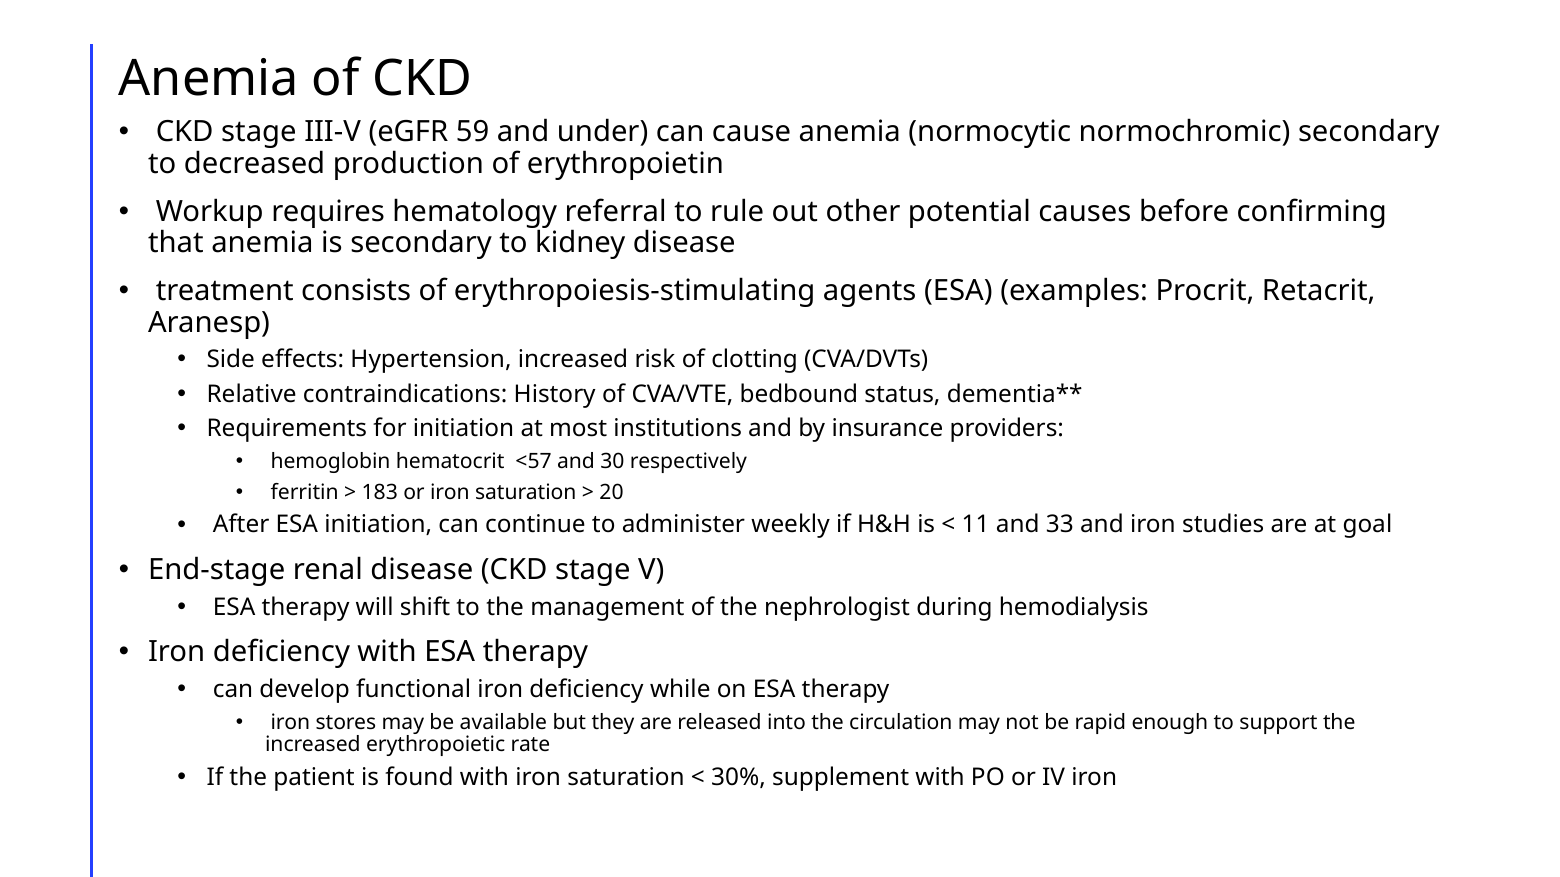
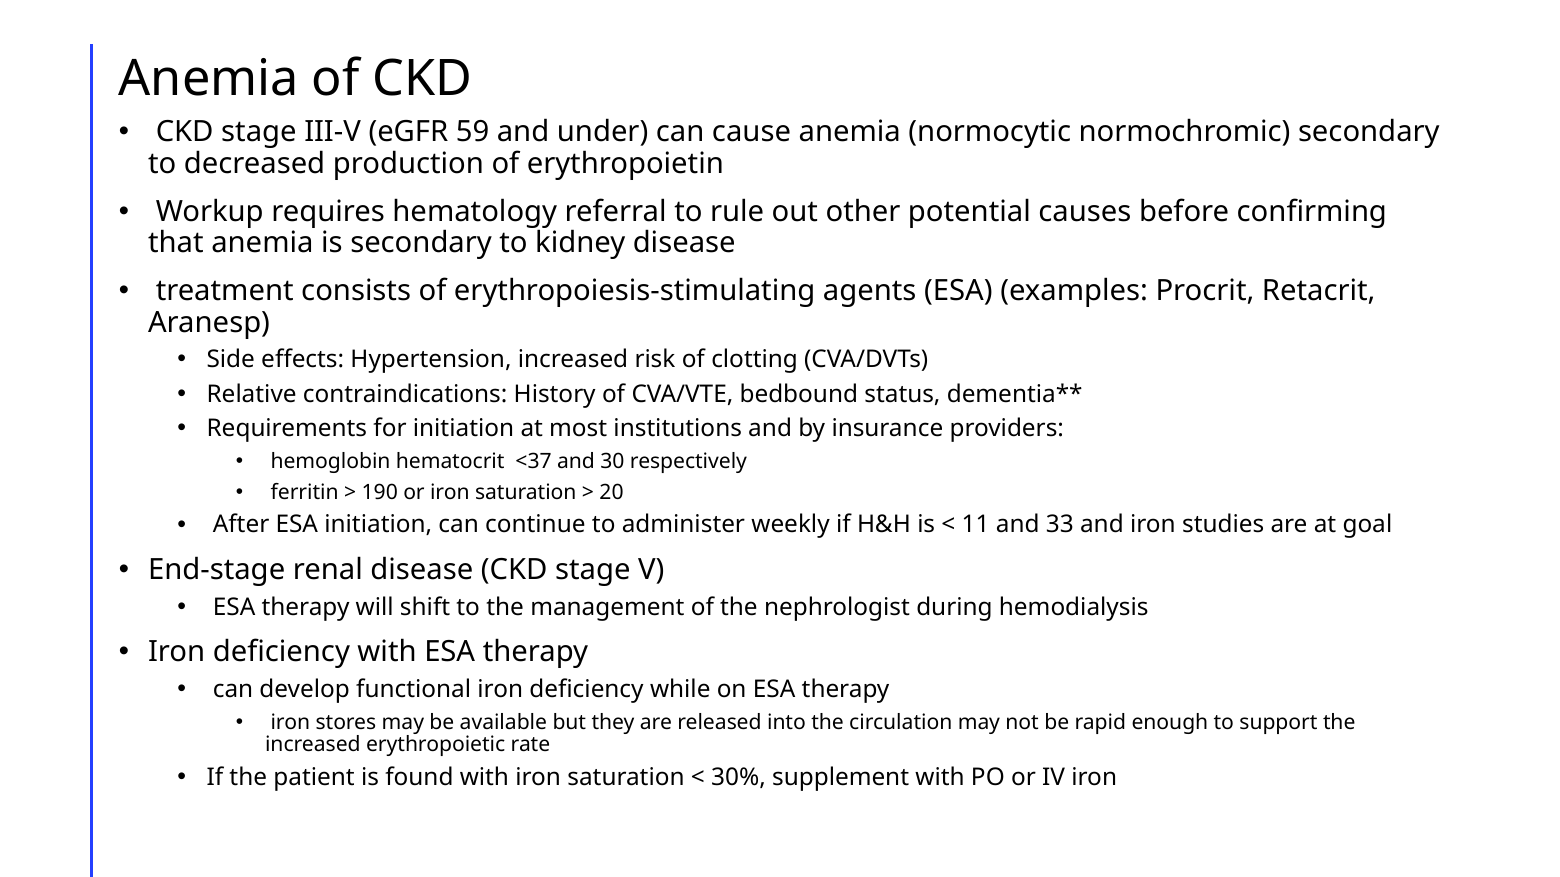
<57: <57 -> <37
183: 183 -> 190
